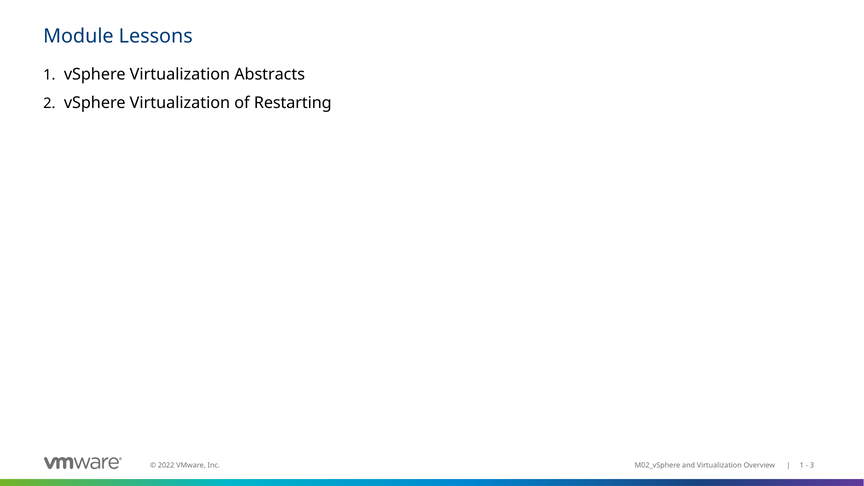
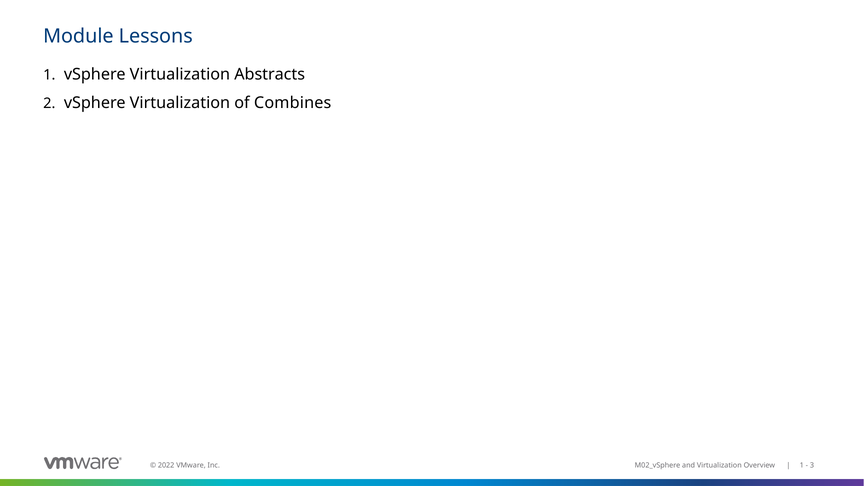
Restarting: Restarting -> Combines
